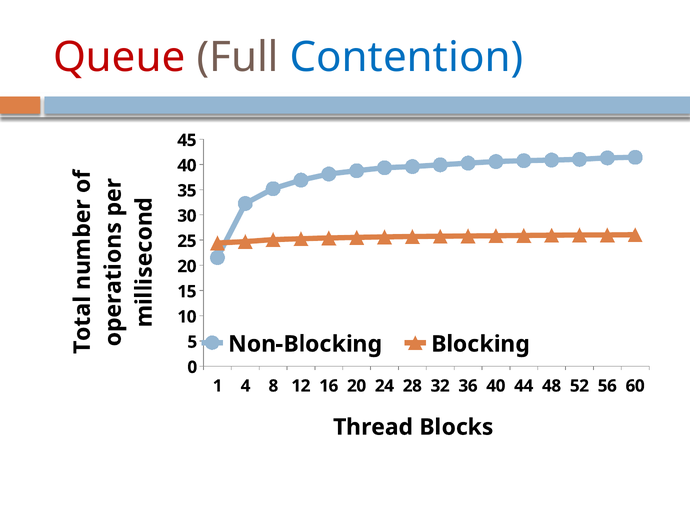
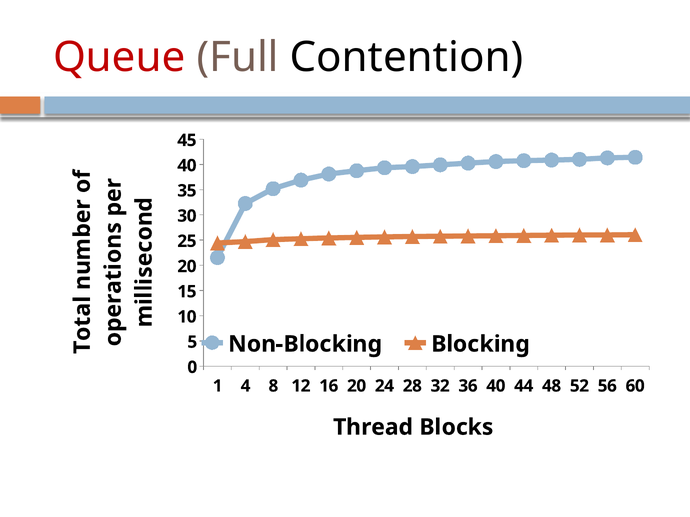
Contention colour: blue -> black
